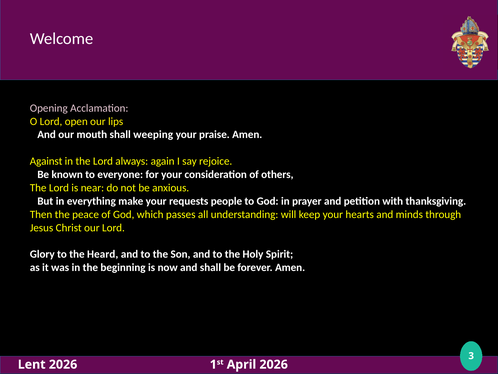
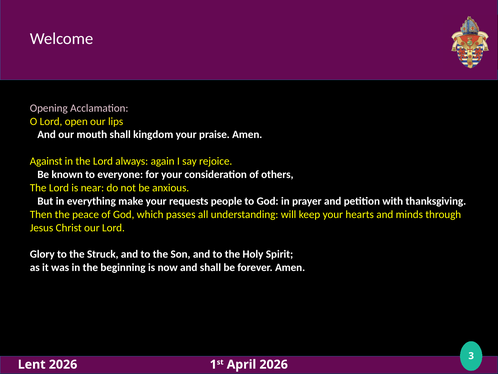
weeping: weeping -> kingdom
Heard: Heard -> Struck
